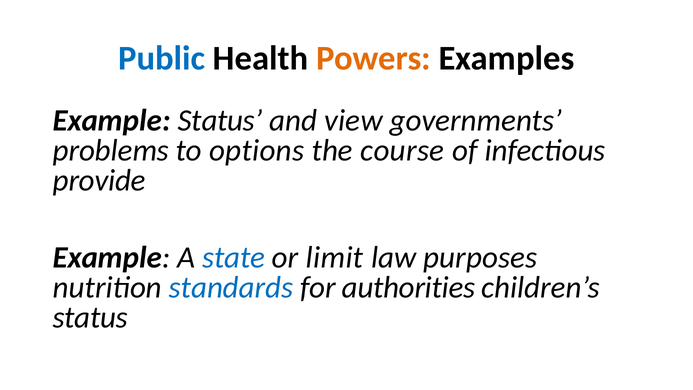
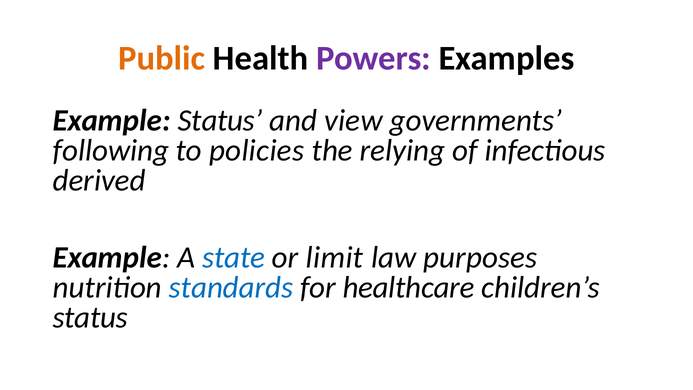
Public colour: blue -> orange
Powers colour: orange -> purple
problems: problems -> following
options: options -> policies
course: course -> relying
provide: provide -> derived
authorities: authorities -> healthcare
